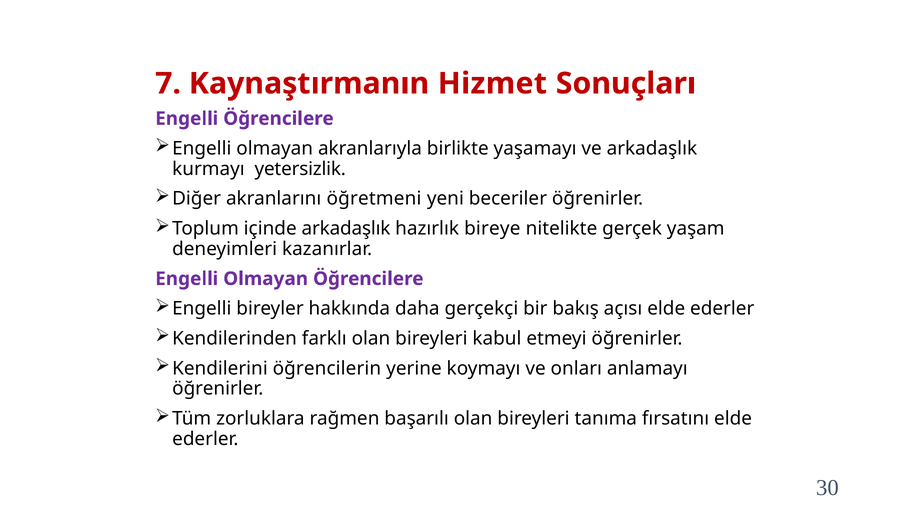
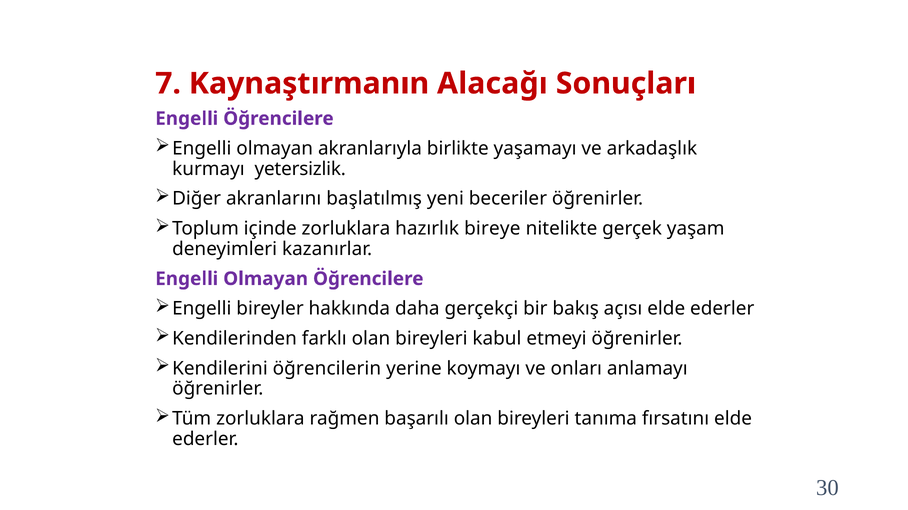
Hizmet: Hizmet -> Alacağı
öğretmeni: öğretmeni -> başlatılmış
içinde arkadaşlık: arkadaşlık -> zorluklara
